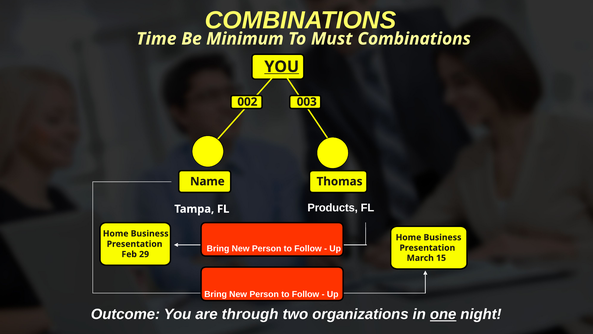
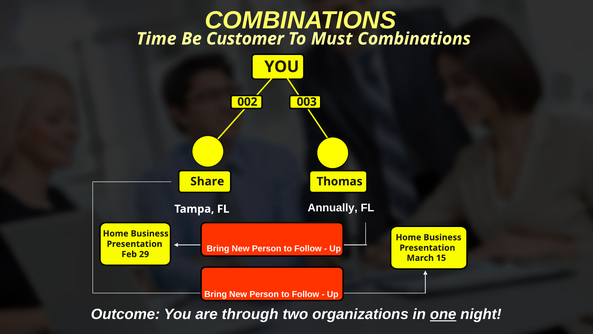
Minimum: Minimum -> Customer
YOU at (282, 67) underline: present -> none
Name: Name -> Share
Products: Products -> Annually
